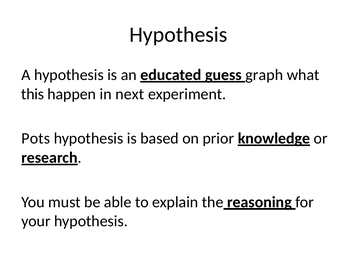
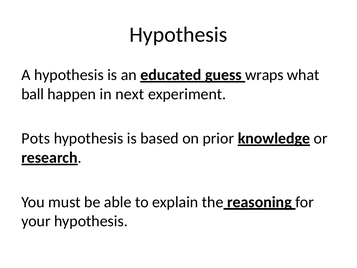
graph: graph -> wraps
this: this -> ball
